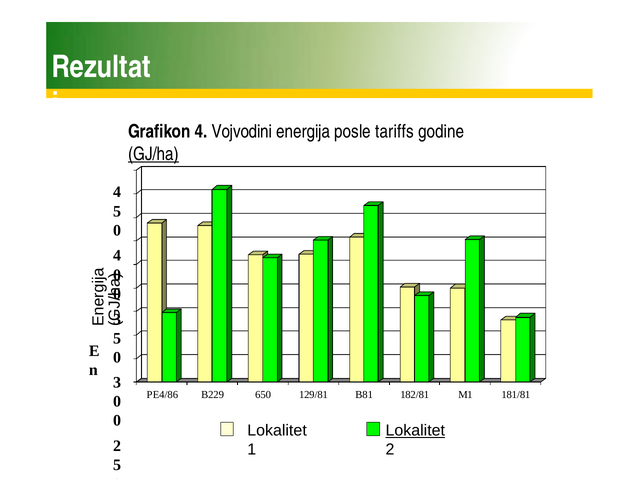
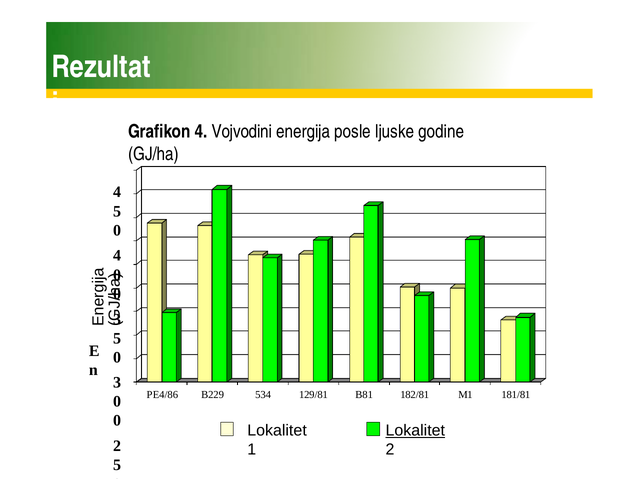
tariffs: tariffs -> ljuske
GJ/ha underline: present -> none
650: 650 -> 534
